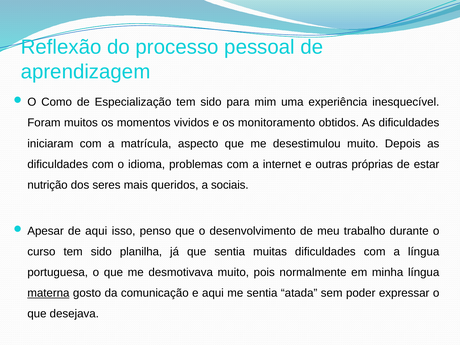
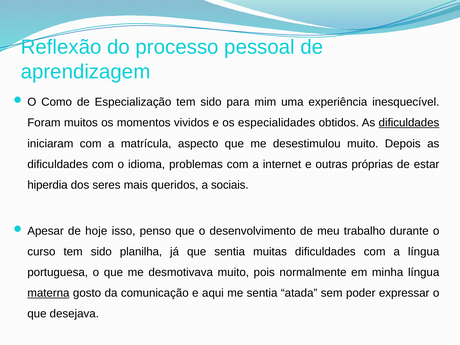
monitoramento: monitoramento -> especialidades
dificuldades at (409, 123) underline: none -> present
nutrição: nutrição -> hiperdia
de aqui: aqui -> hoje
